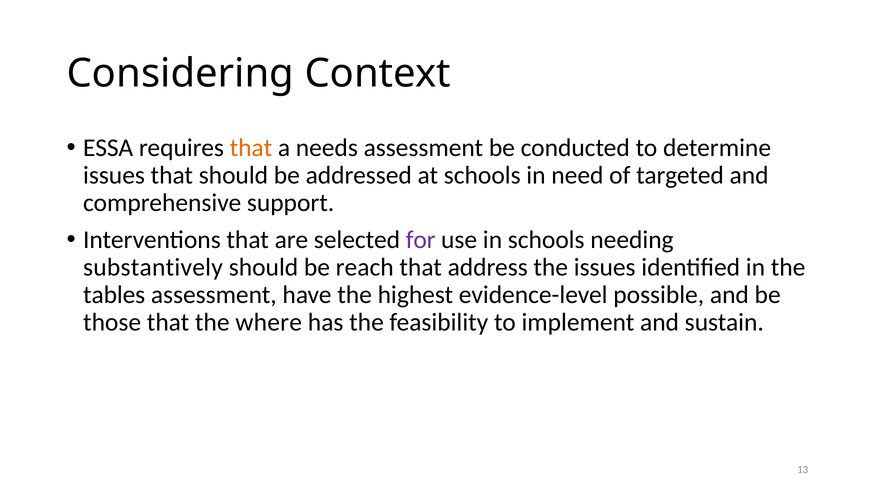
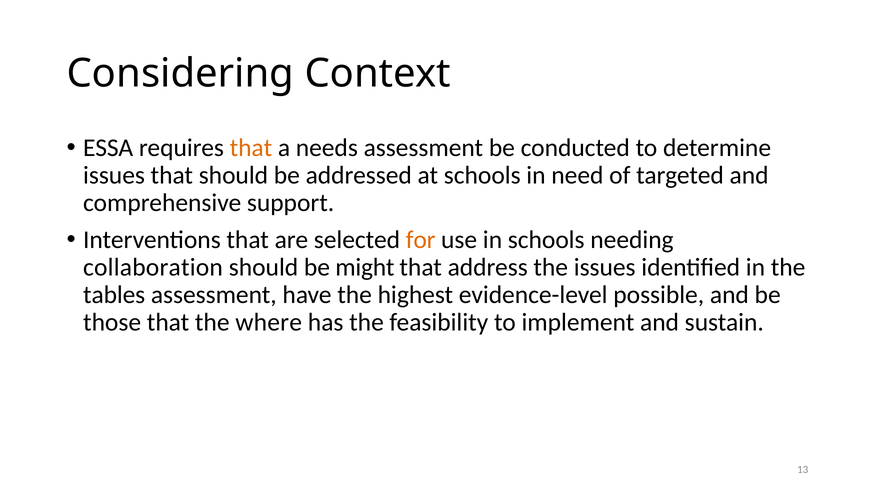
for colour: purple -> orange
substantively: substantively -> collaboration
reach: reach -> might
